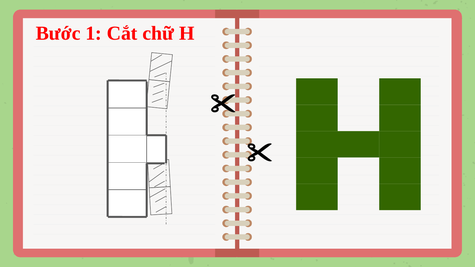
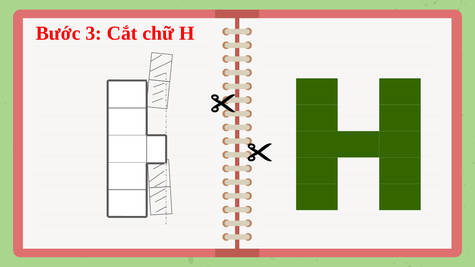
1: 1 -> 3
